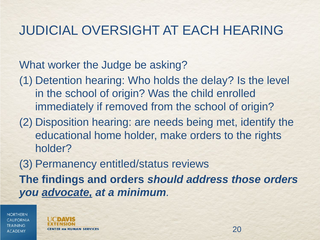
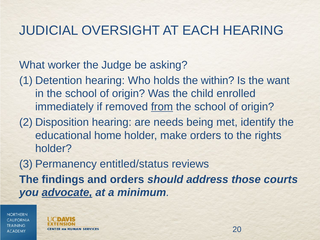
delay: delay -> within
level: level -> want
from underline: none -> present
those orders: orders -> courts
